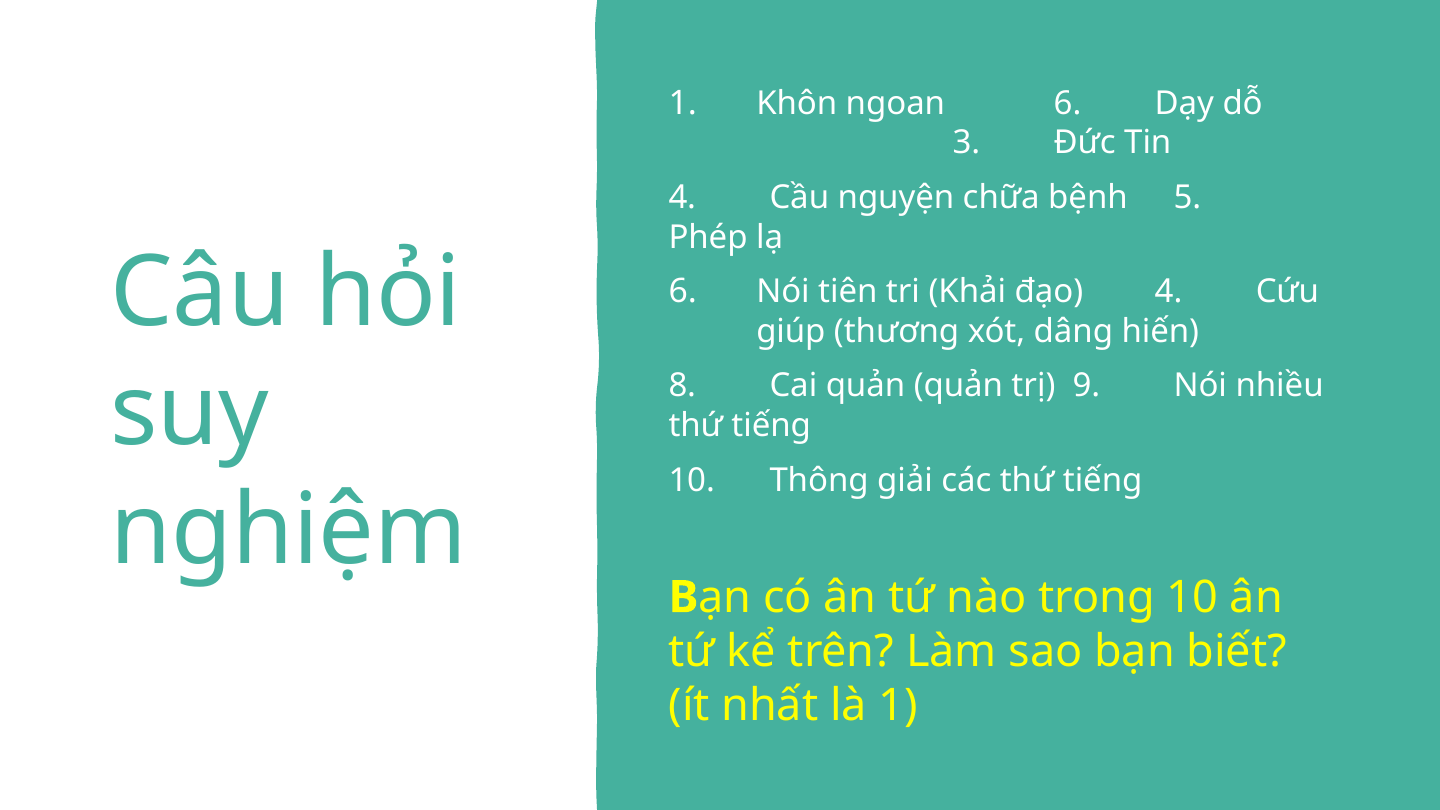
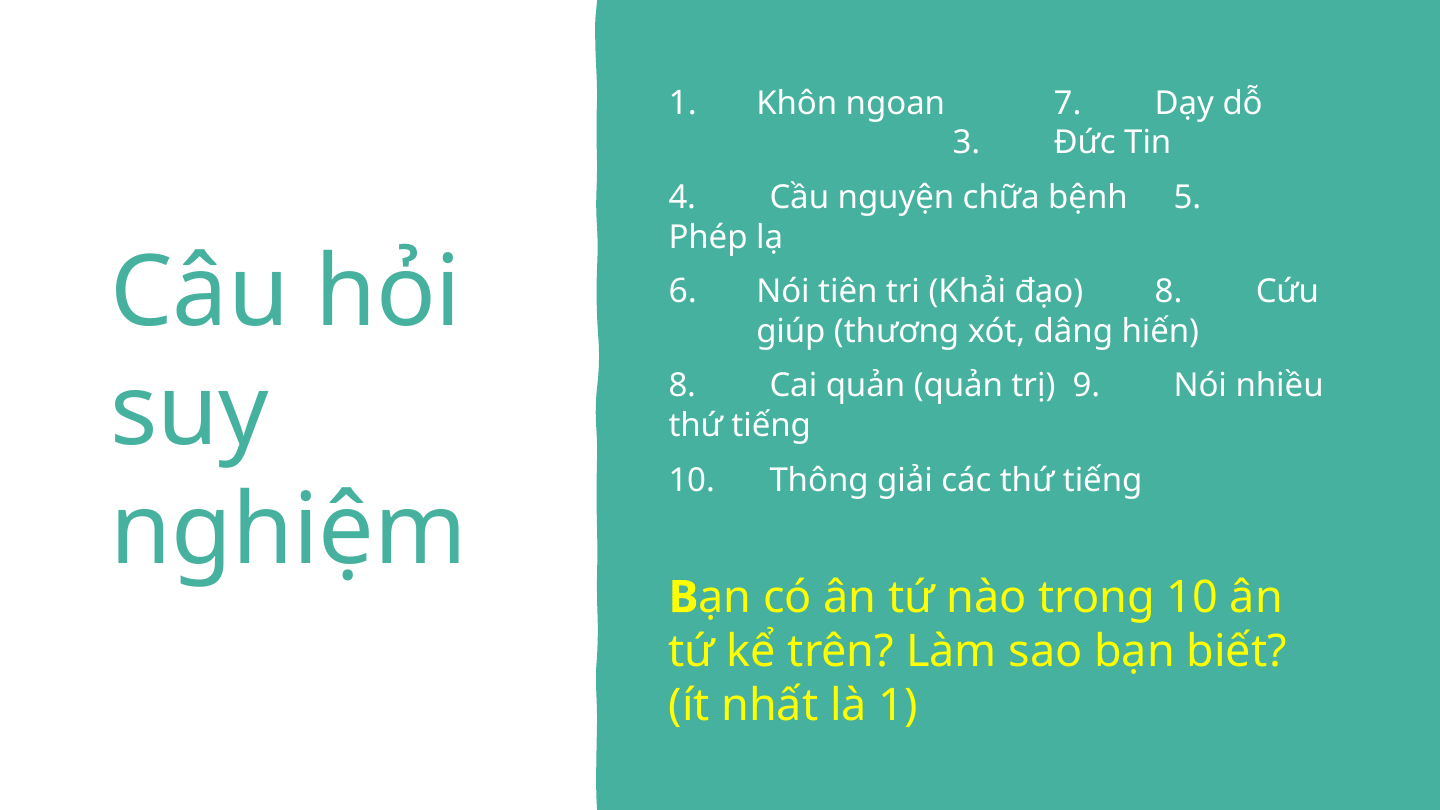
ngoan 6: 6 -> 7
đạo 4: 4 -> 8
